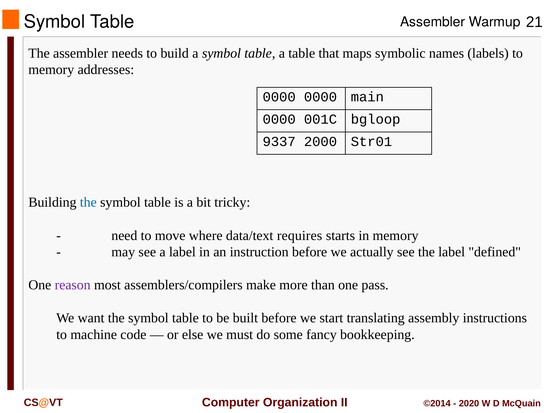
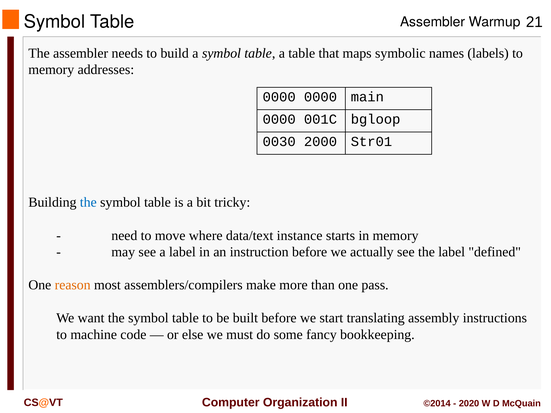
9337: 9337 -> 0030
requires: requires -> instance
reason colour: purple -> orange
